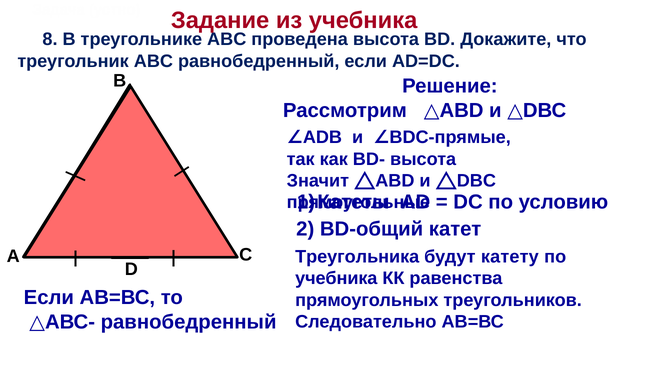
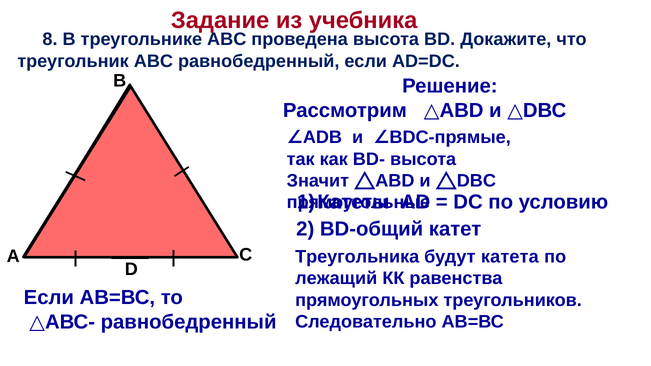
катету: катету -> катета
учебника at (336, 279): учебника -> лежащий
